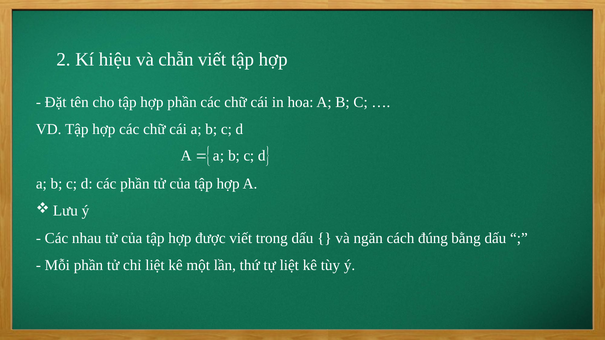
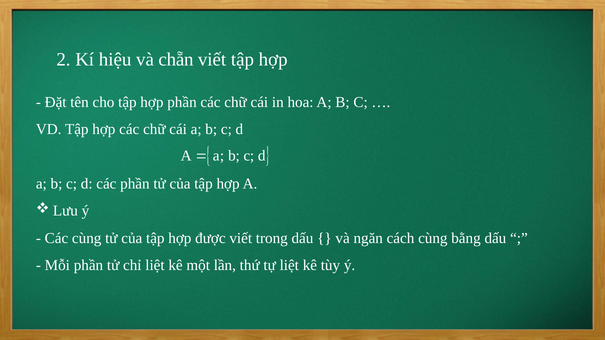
Các nhau: nhau -> cùng
cách đúng: đúng -> cùng
